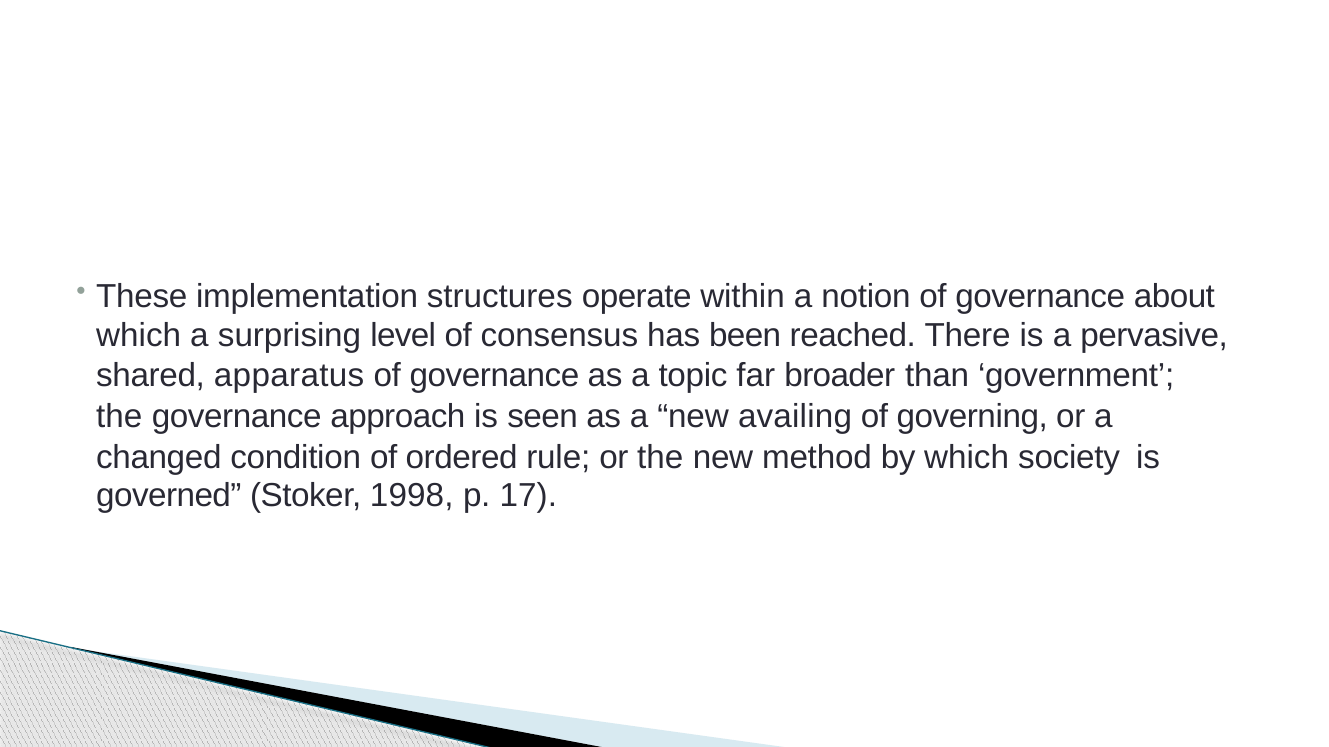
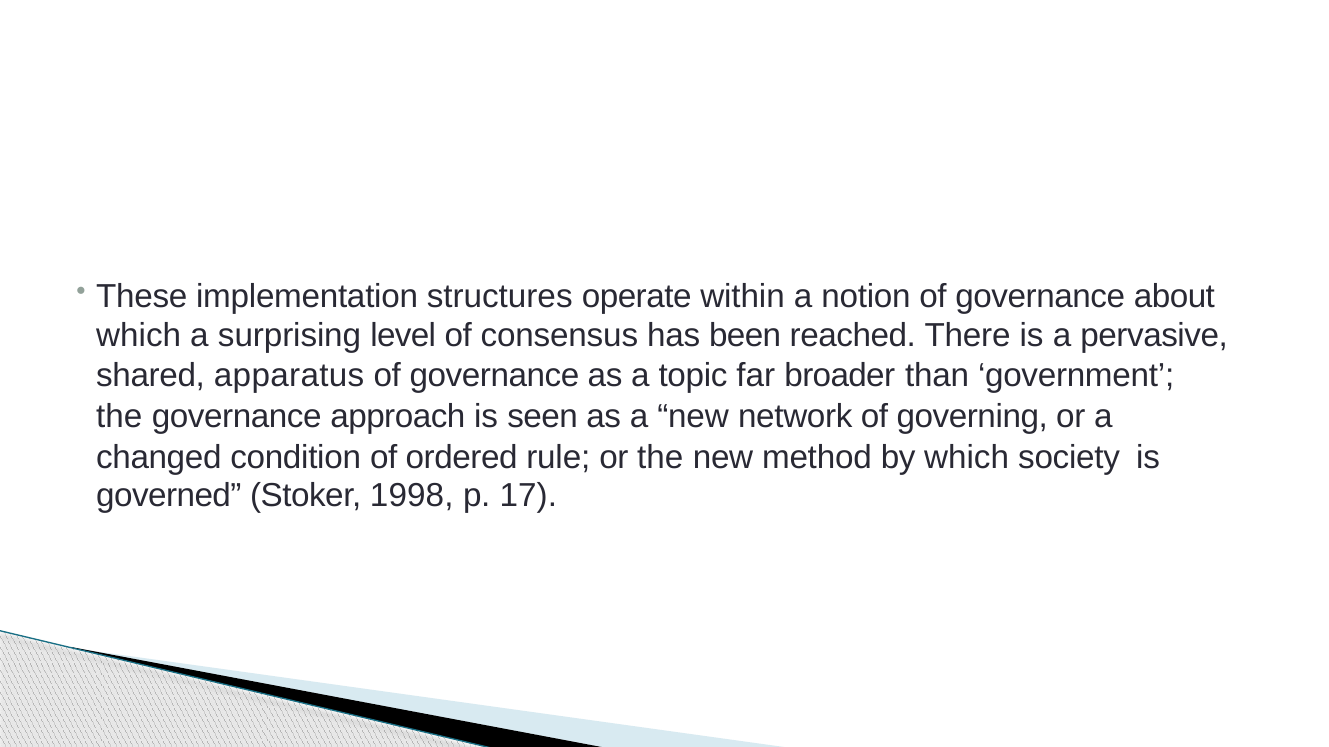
availing: availing -> network
